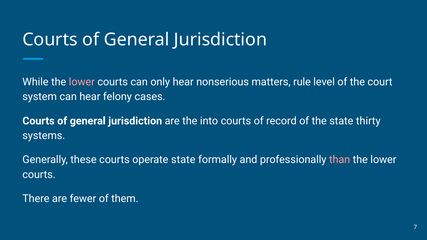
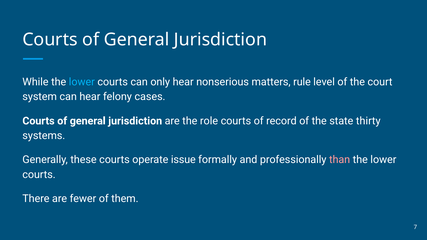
lower at (82, 82) colour: pink -> light blue
into: into -> role
operate state: state -> issue
